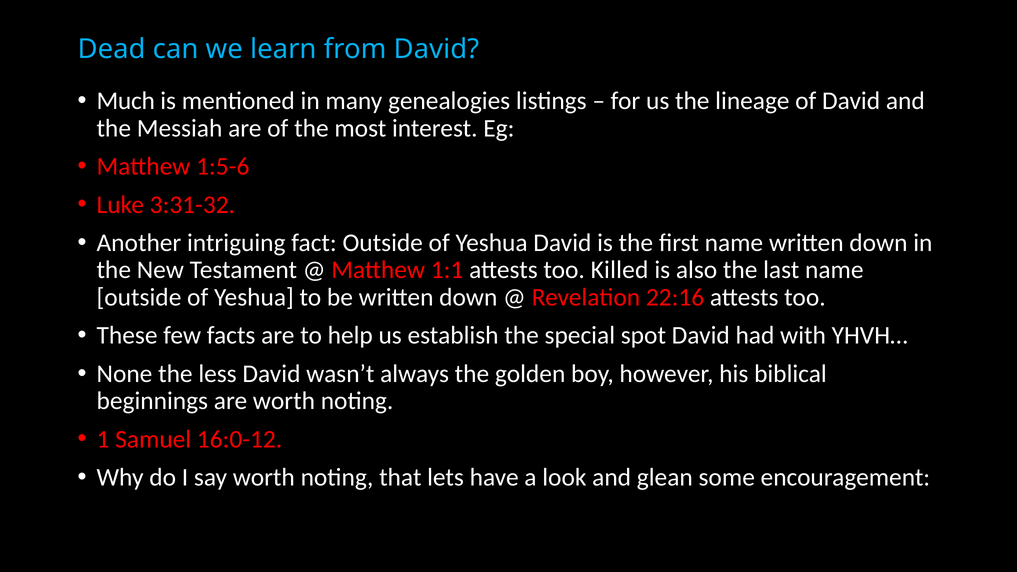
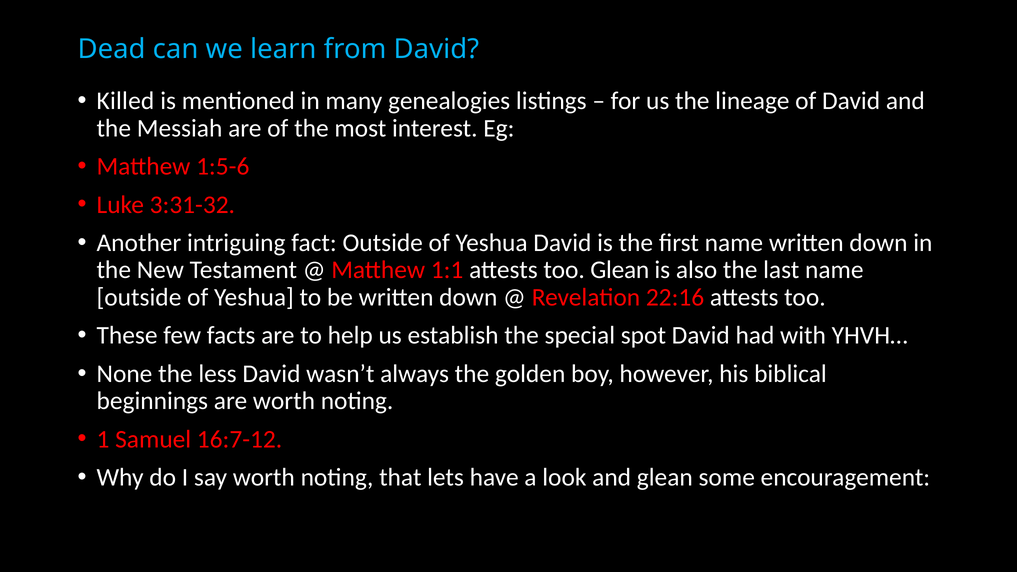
Much: Much -> Killed
too Killed: Killed -> Glean
16:0-12: 16:0-12 -> 16:7-12
